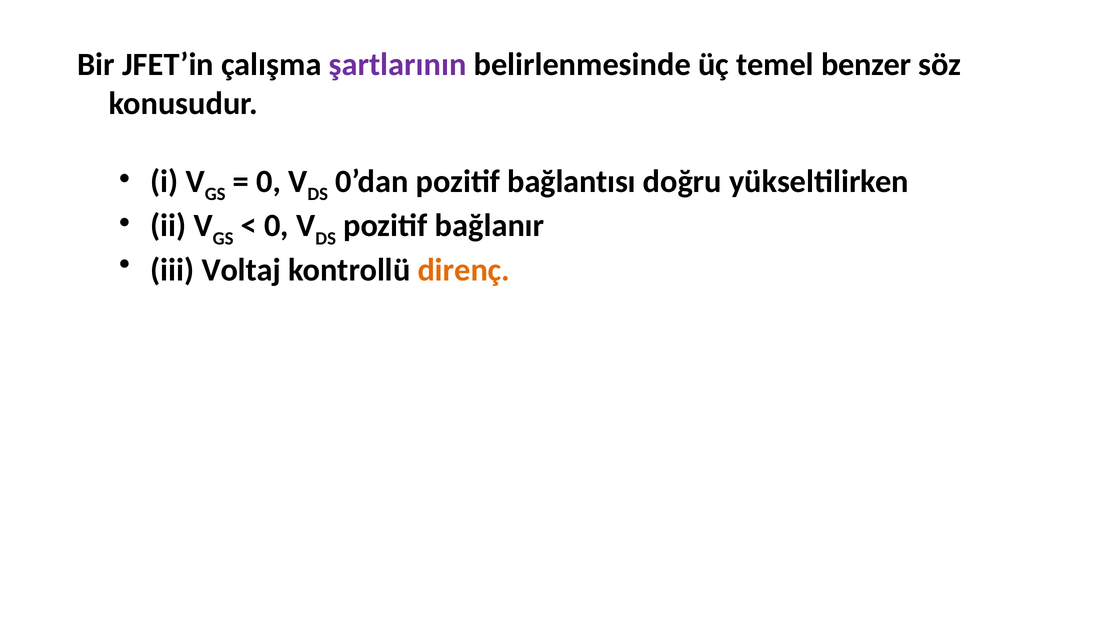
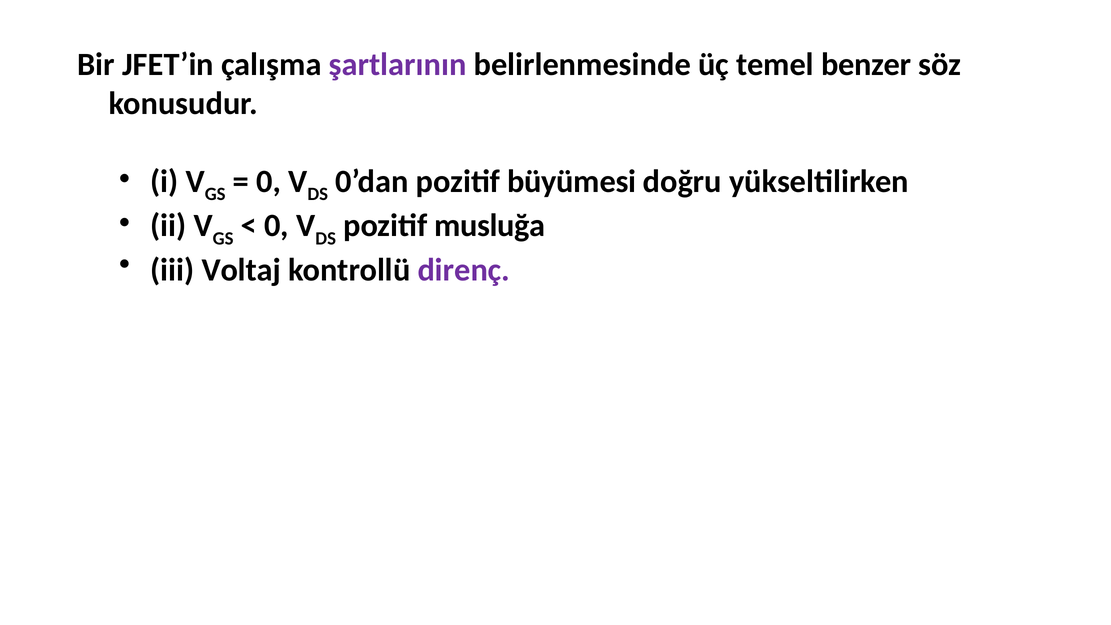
bağlantısı: bağlantısı -> büyümesi
bağlanır: bağlanır -> musluğa
direnç colour: orange -> purple
